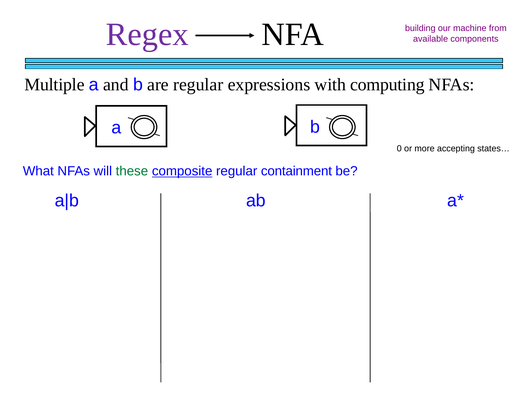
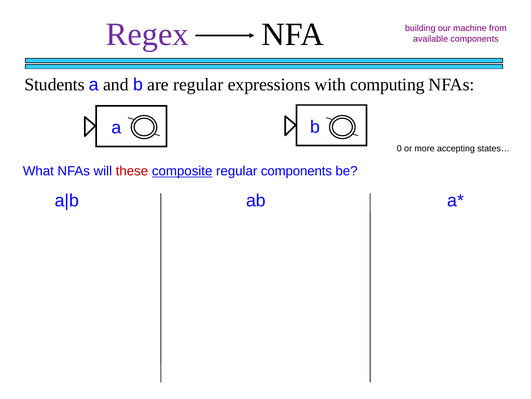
Multiple: Multiple -> Students
these colour: green -> red
regular containment: containment -> components
